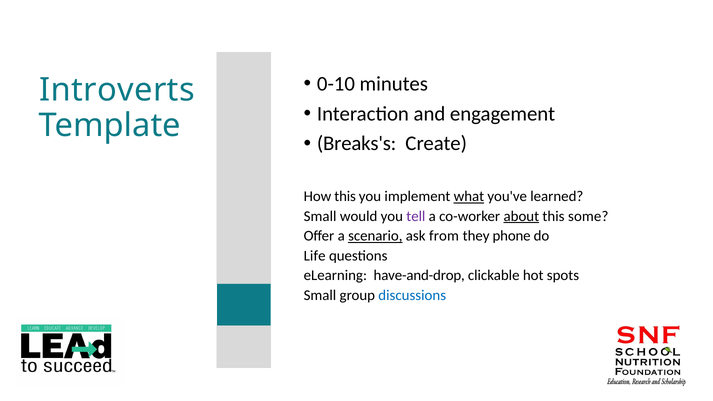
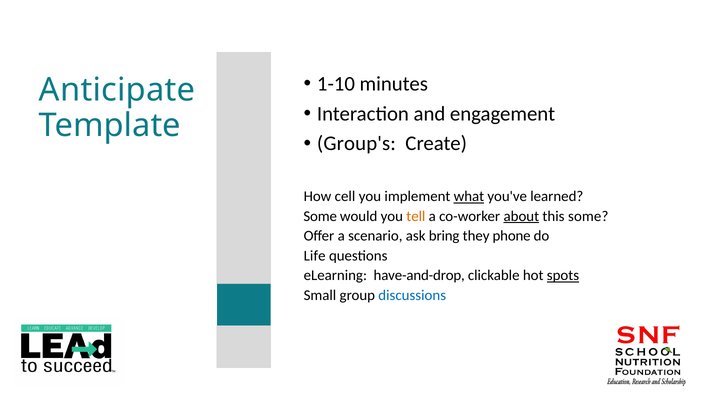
0-10: 0-10 -> 1-10
Introverts: Introverts -> Anticipate
Breaks's: Breaks's -> Group's
How this: this -> cell
Small at (320, 216): Small -> Some
tell colour: purple -> orange
scenario underline: present -> none
from: from -> bring
spots underline: none -> present
